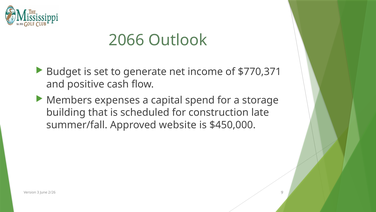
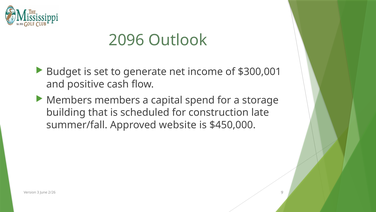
2066: 2066 -> 2096
$770,371: $770,371 -> $300,001
Members expenses: expenses -> members
